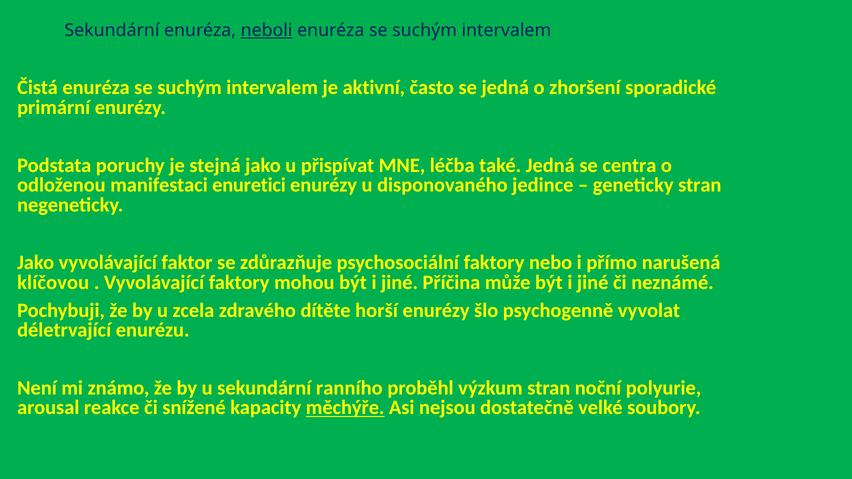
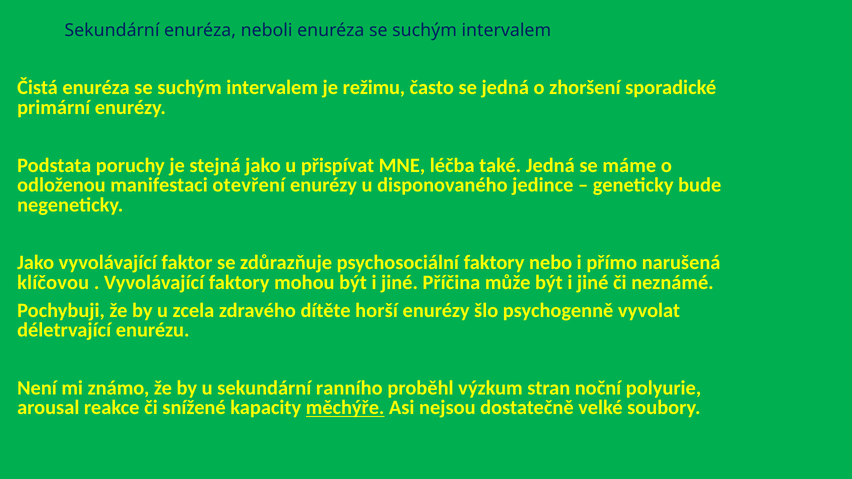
neboli underline: present -> none
aktivní: aktivní -> režimu
centra: centra -> máme
enuretici: enuretici -> otevření
geneticky stran: stran -> bude
